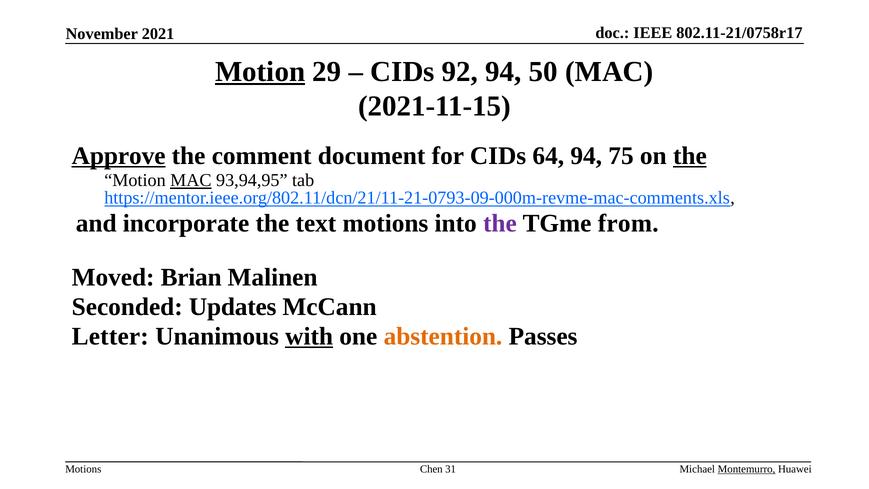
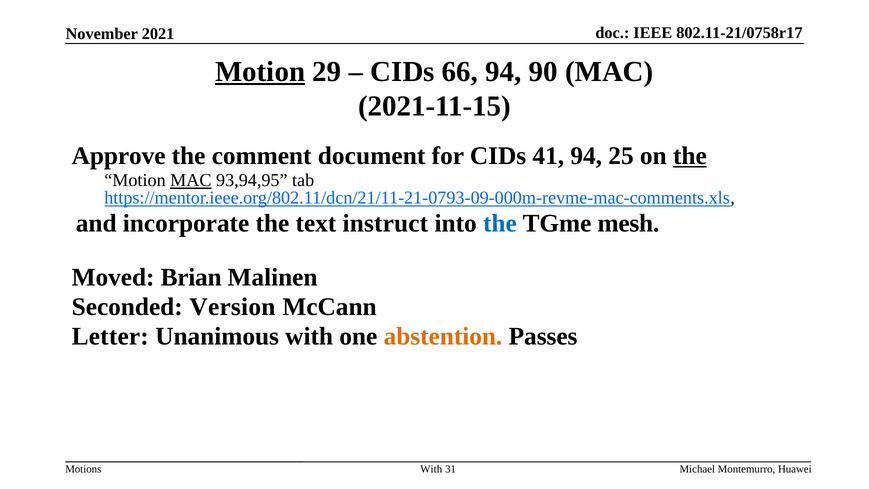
92: 92 -> 66
50: 50 -> 90
Approve underline: present -> none
64: 64 -> 41
75: 75 -> 25
text motions: motions -> instruct
the at (500, 223) colour: purple -> blue
from: from -> mesh
Updates: Updates -> Version
with at (309, 336) underline: present -> none
Chen at (431, 469): Chen -> With
Montemurro underline: present -> none
